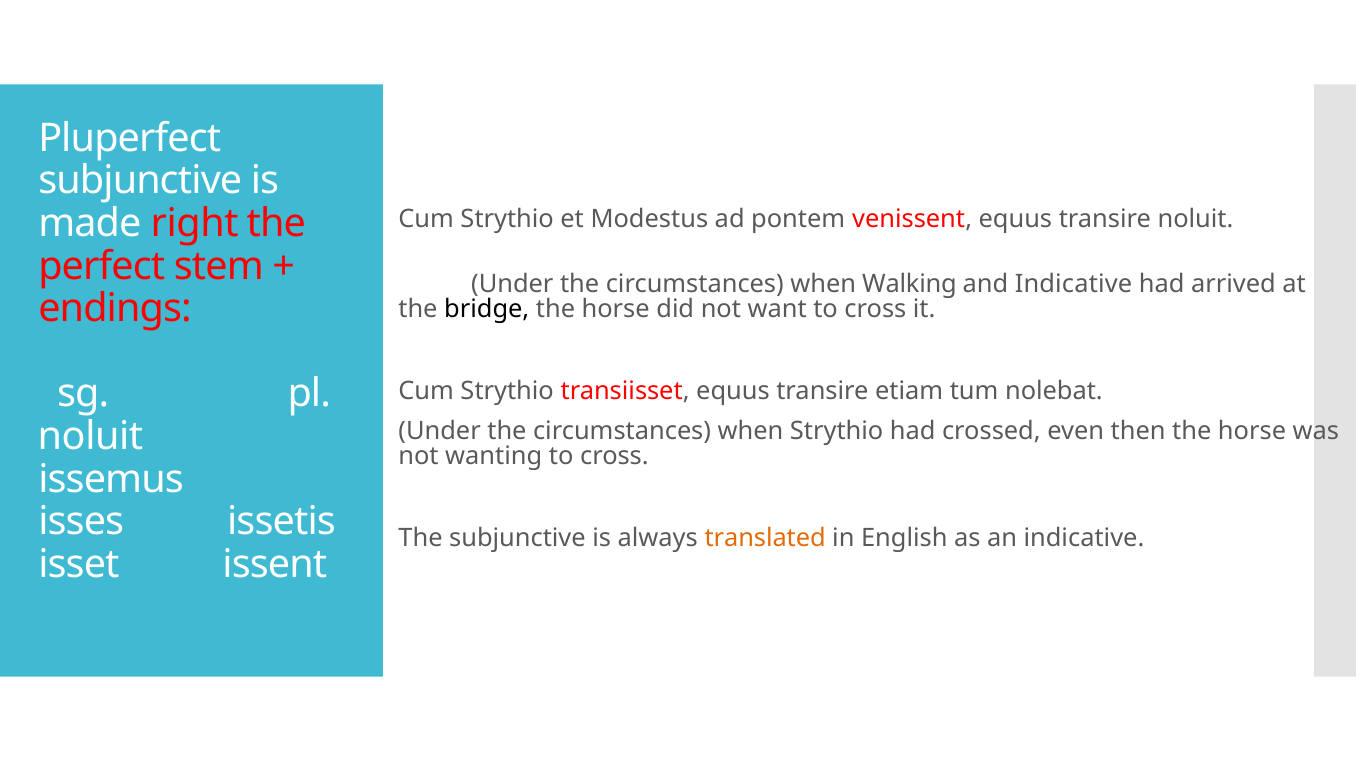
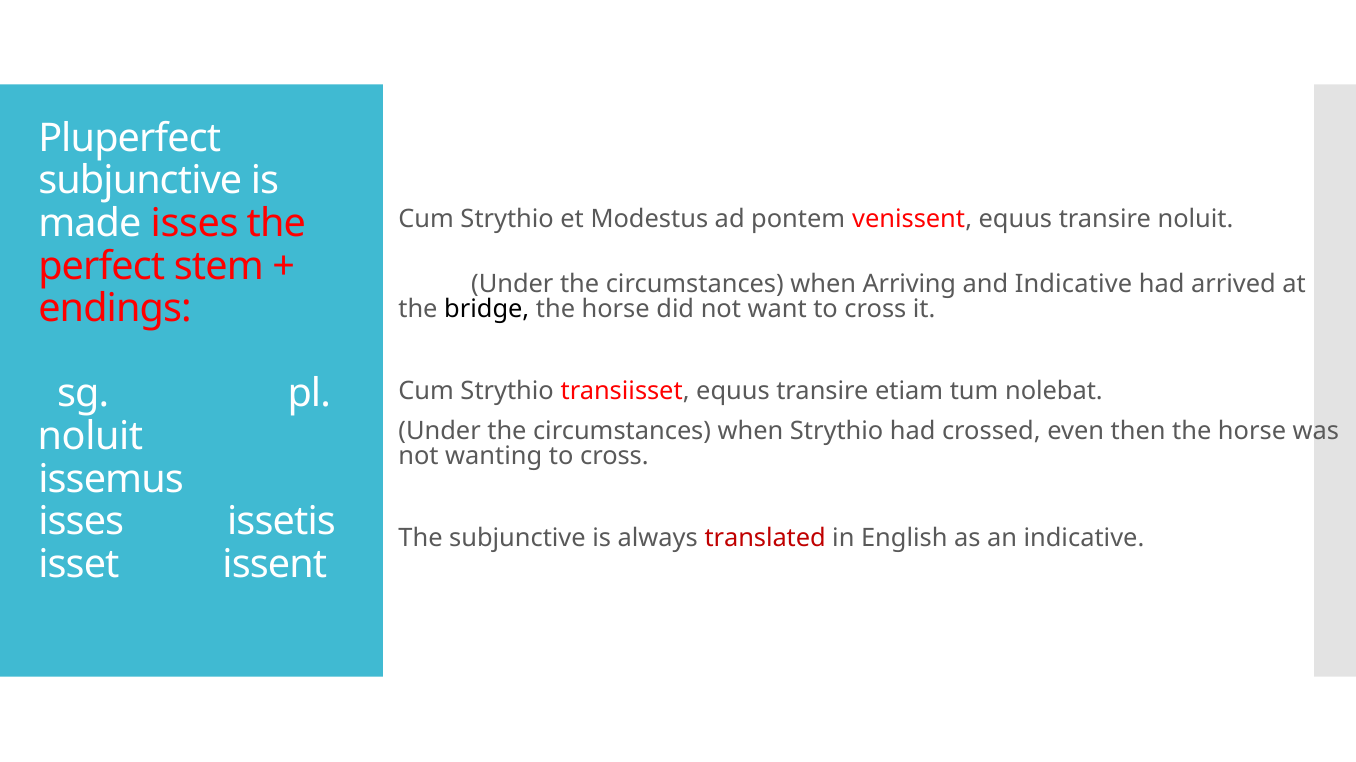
made right: right -> isses
Walking: Walking -> Arriving
translated colour: orange -> red
